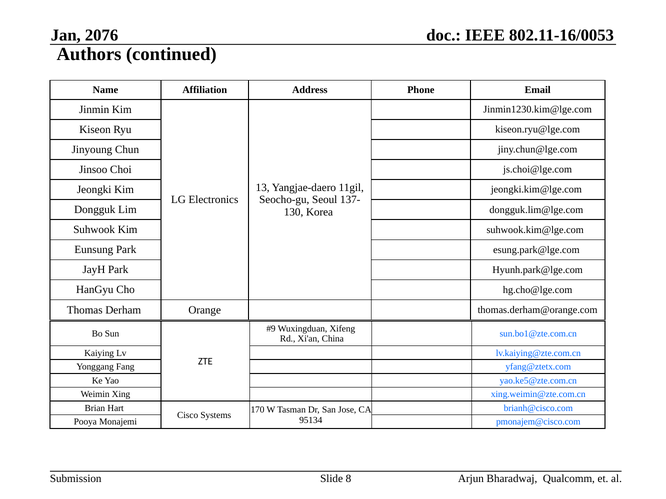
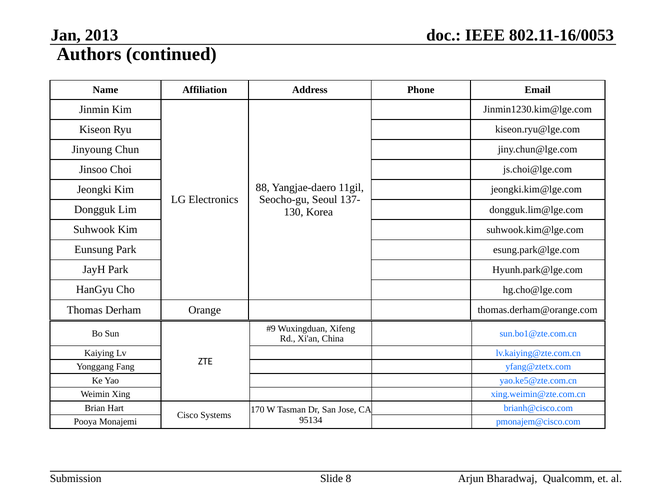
2076: 2076 -> 2013
13: 13 -> 88
